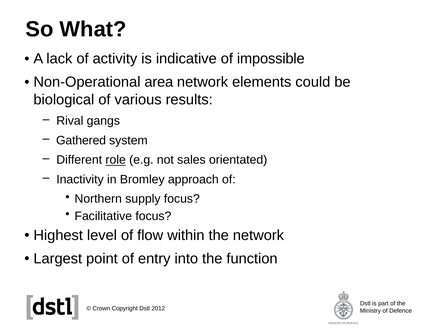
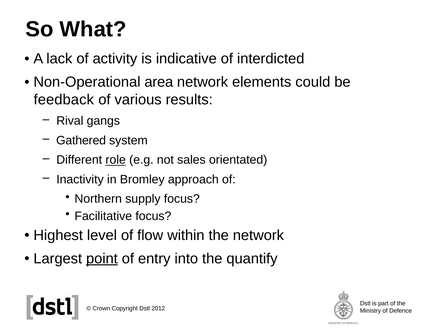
impossible: impossible -> interdicted
biological: biological -> feedback
point underline: none -> present
function: function -> quantify
